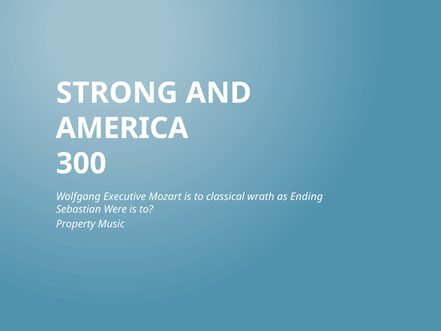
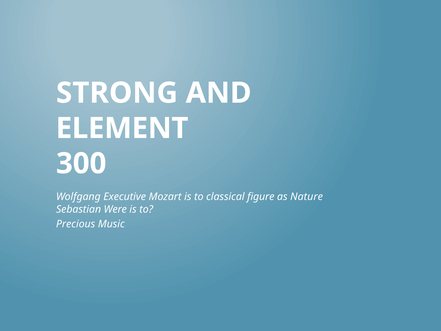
AMERICA: AMERICA -> ELEMENT
wrath: wrath -> figure
Ending: Ending -> Nature
Property: Property -> Precious
